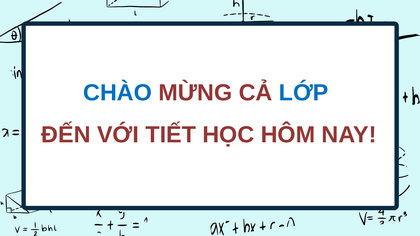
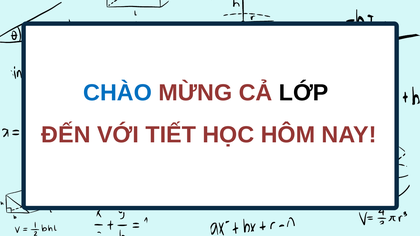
LỚP colour: blue -> black
